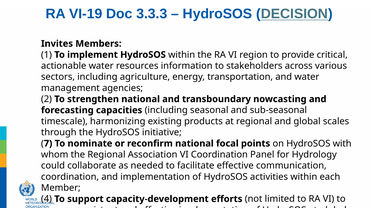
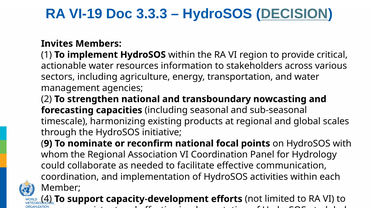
7: 7 -> 9
